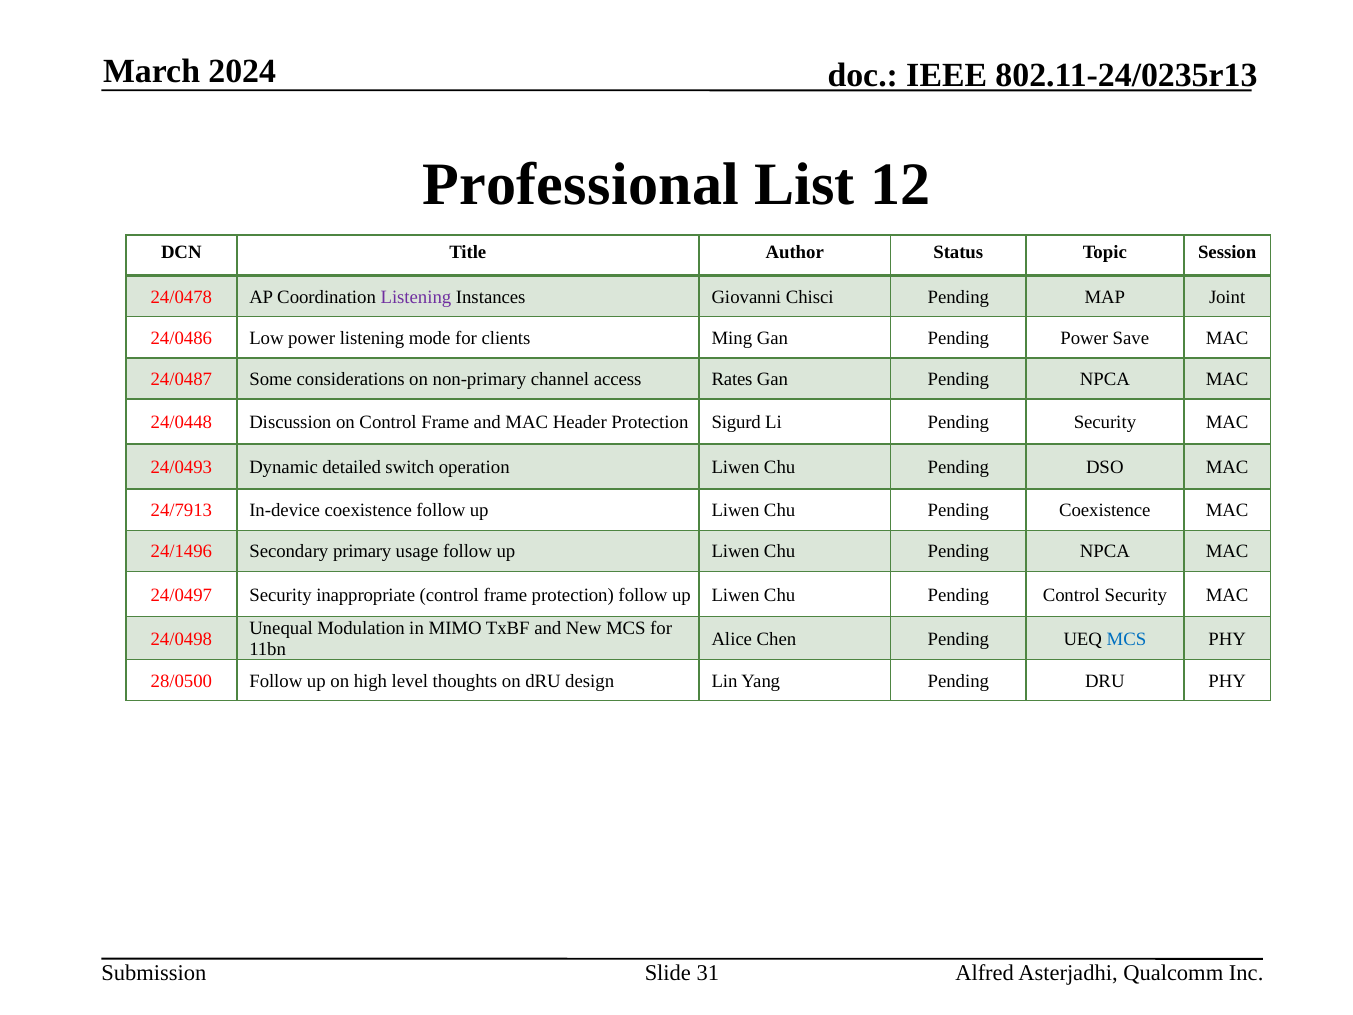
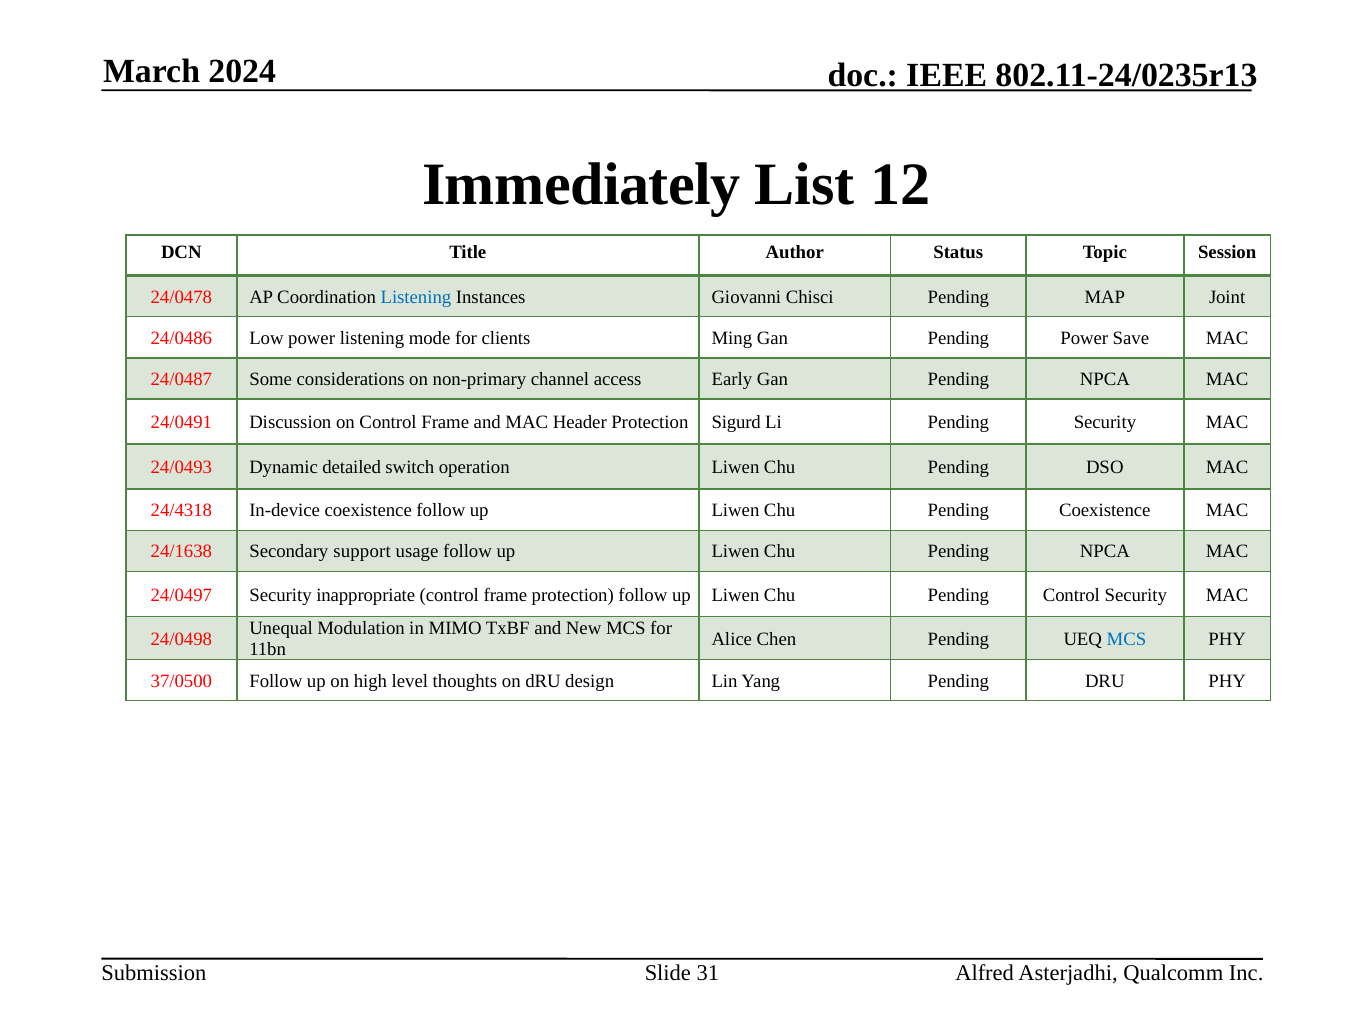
Professional: Professional -> Immediately
Listening at (416, 297) colour: purple -> blue
Rates: Rates -> Early
24/0448: 24/0448 -> 24/0491
24/7913: 24/7913 -> 24/4318
24/1496: 24/1496 -> 24/1638
primary: primary -> support
28/0500: 28/0500 -> 37/0500
